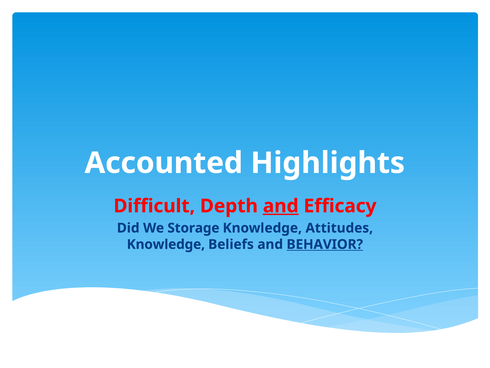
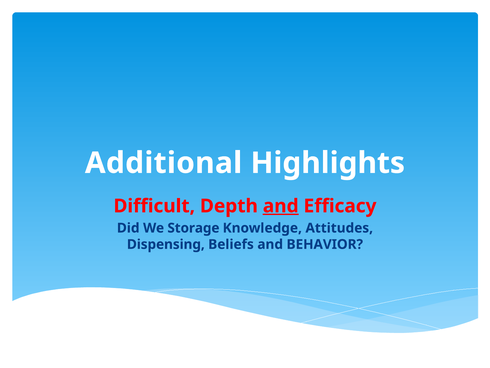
Accounted: Accounted -> Additional
Knowledge at (166, 244): Knowledge -> Dispensing
BEHAVIOR underline: present -> none
